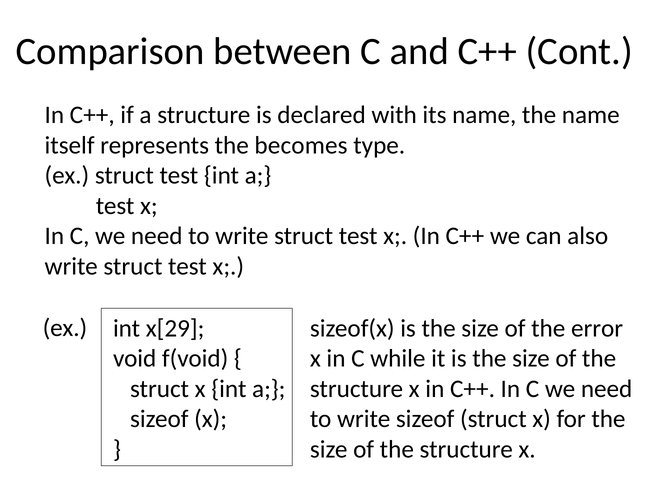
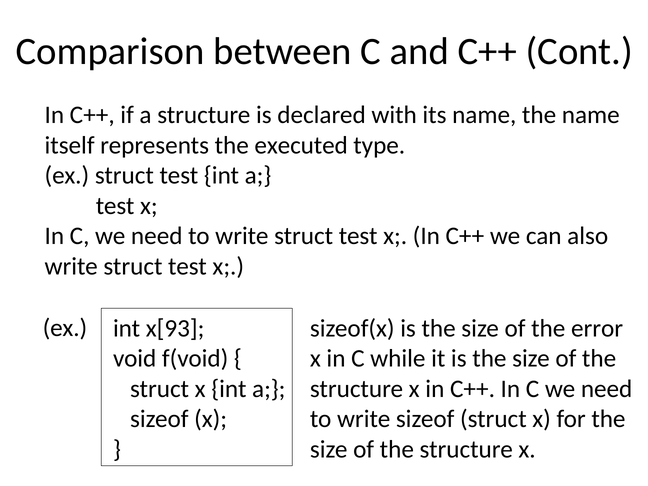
becomes: becomes -> executed
x[29: x[29 -> x[93
